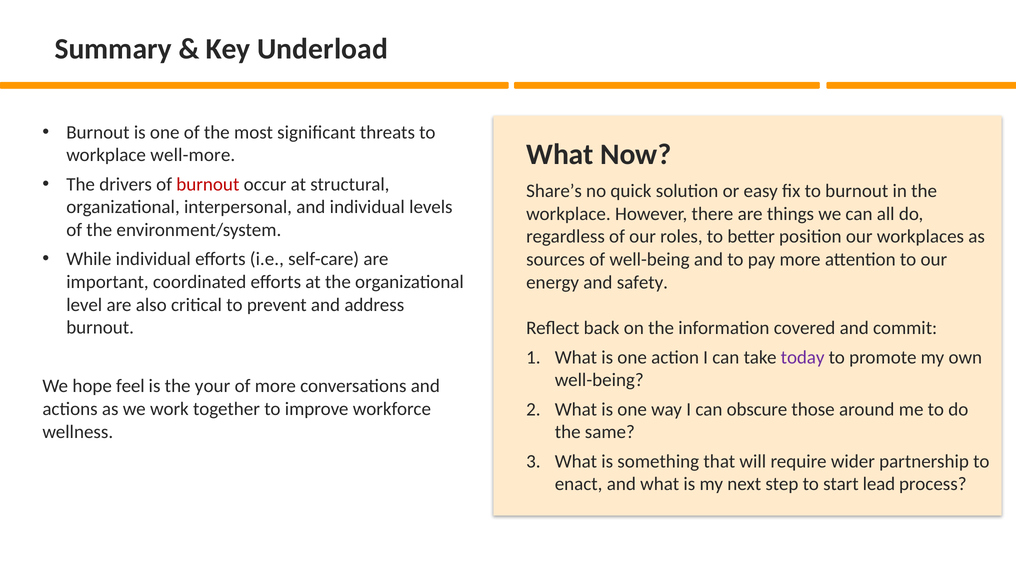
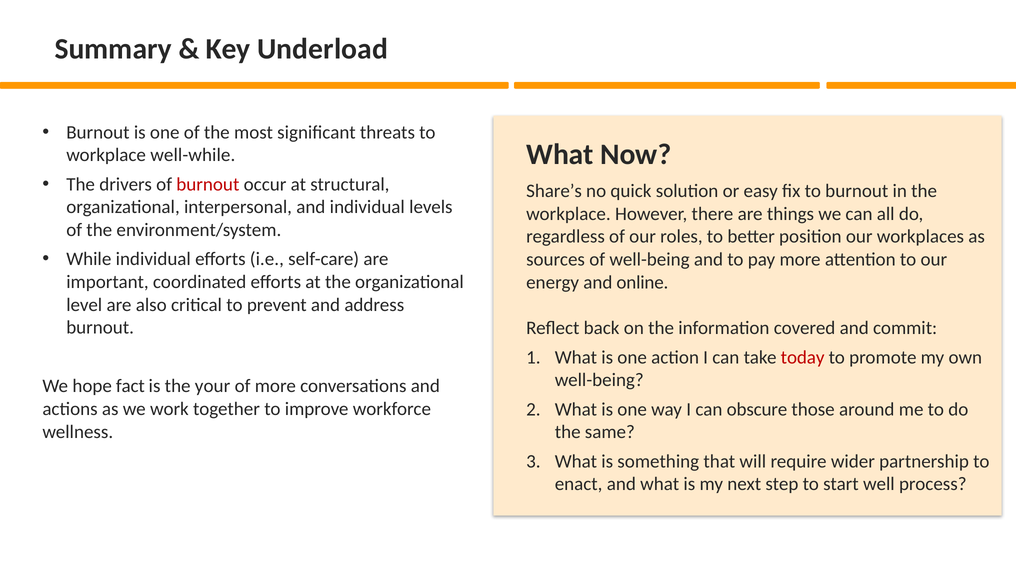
well-more: well-more -> well-while
safety: safety -> online
today colour: purple -> red
feel: feel -> fact
lead: lead -> well
